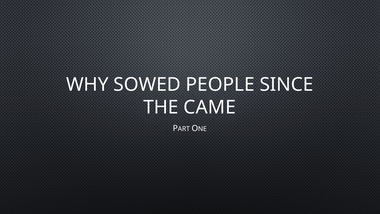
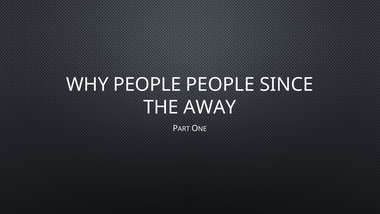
WHY SOWED: SOWED -> PEOPLE
CAME: CAME -> AWAY
